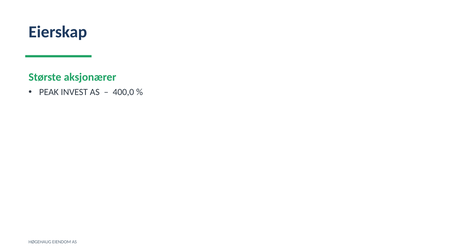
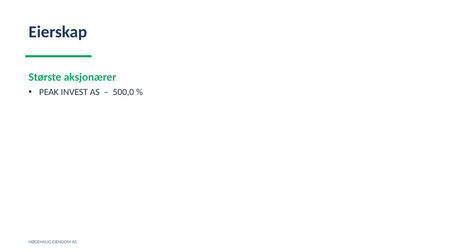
400,0: 400,0 -> 500,0
